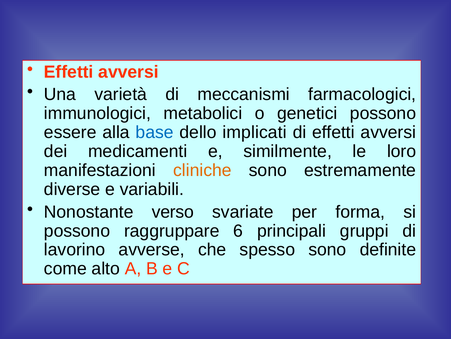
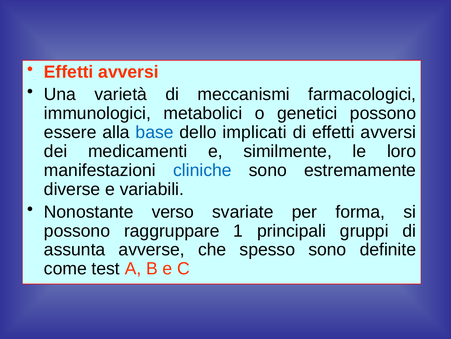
cliniche colour: orange -> blue
6: 6 -> 1
lavorino: lavorino -> assunta
alto: alto -> test
